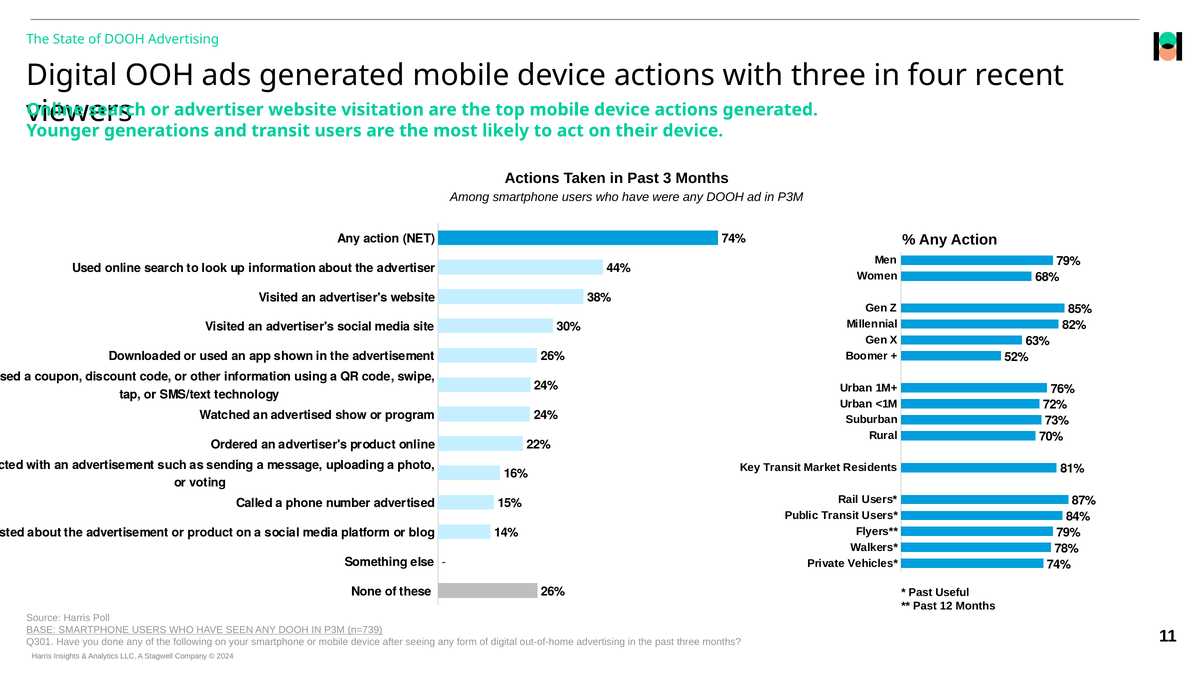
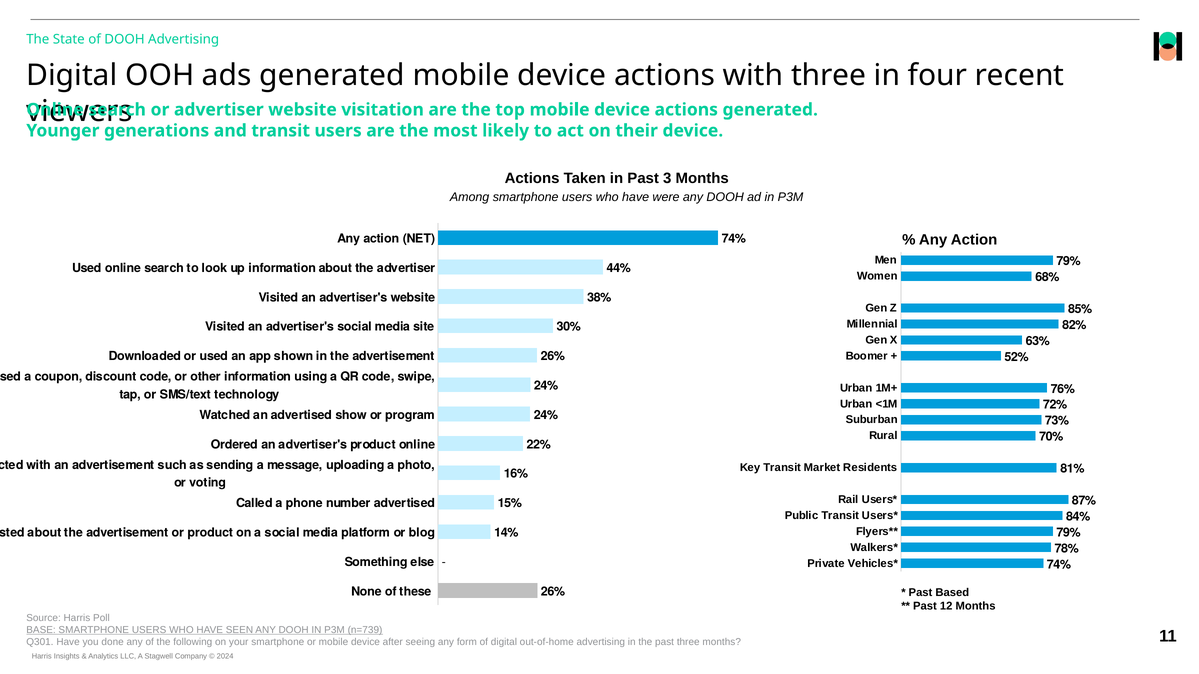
Useful: Useful -> Based
